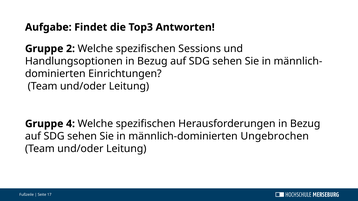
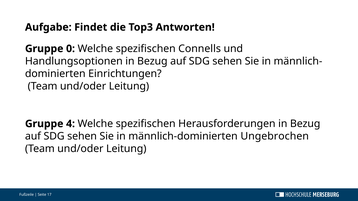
2: 2 -> 0
Sessions: Sessions -> Connells
